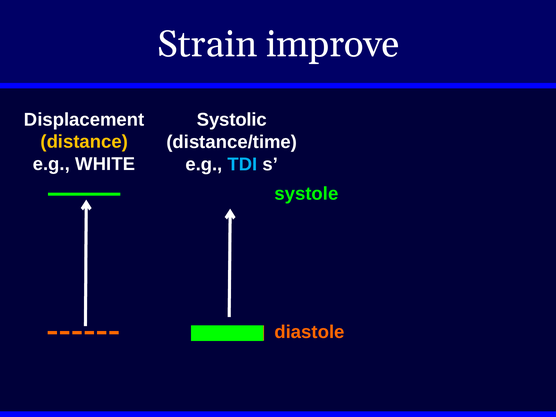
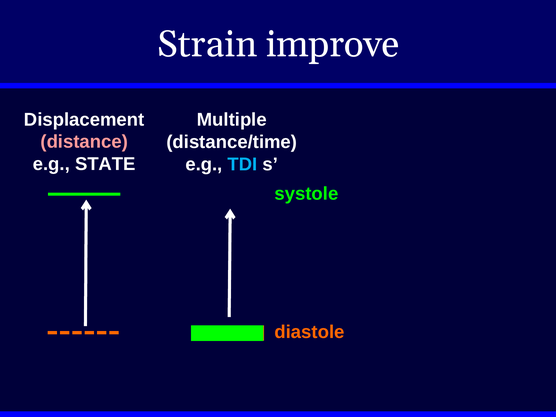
Systolic: Systolic -> Multiple
distance colour: yellow -> pink
WHITE: WHITE -> STATE
